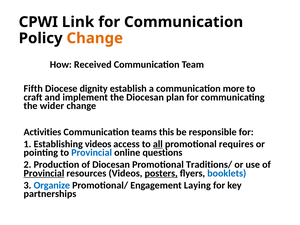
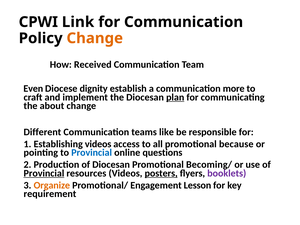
Fifth: Fifth -> Even
plan underline: none -> present
wider: wider -> about
Activities: Activities -> Different
this: this -> like
all underline: present -> none
requires: requires -> because
Traditions/: Traditions/ -> Becoming/
booklets colour: blue -> purple
Organize colour: blue -> orange
Laying: Laying -> Lesson
partnerships: partnerships -> requirement
